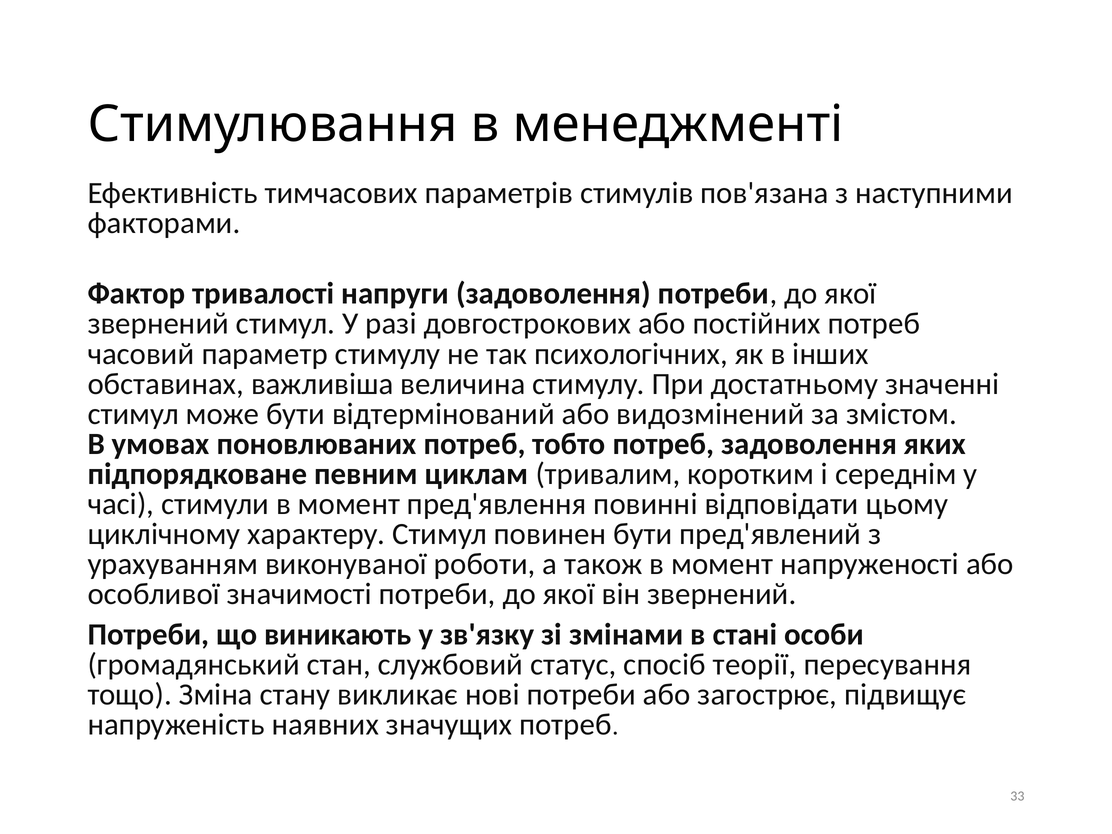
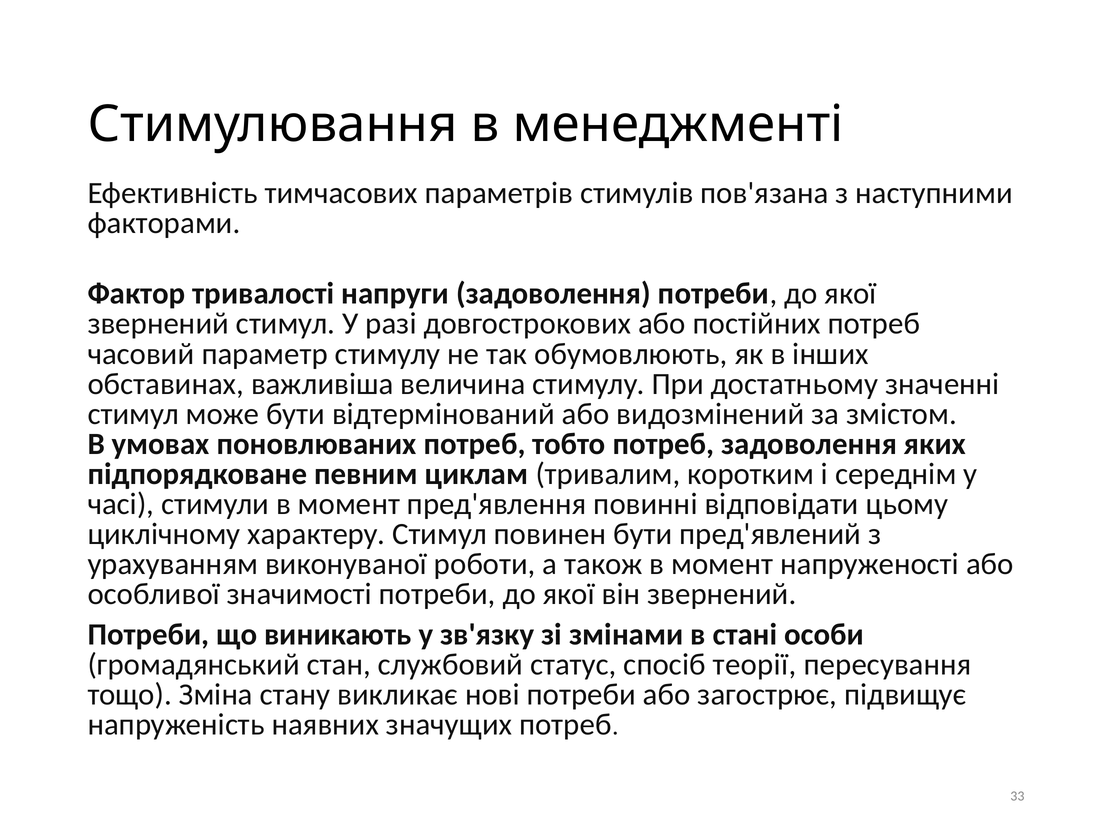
психологічних: психологічних -> обумовлюють
